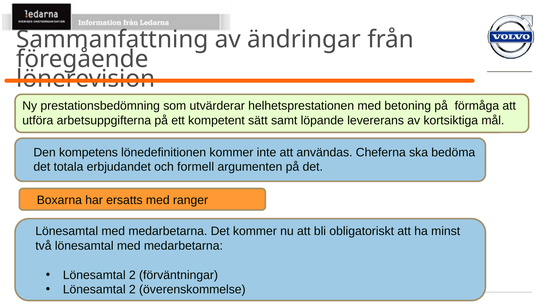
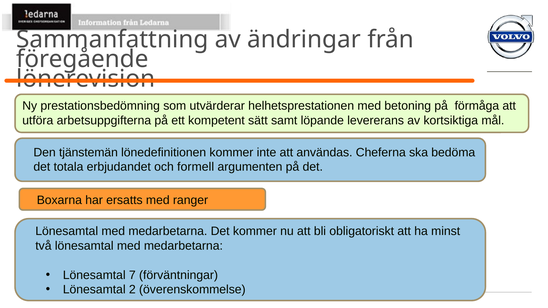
kompetens: kompetens -> tjänstemän
2 at (132, 275): 2 -> 7
